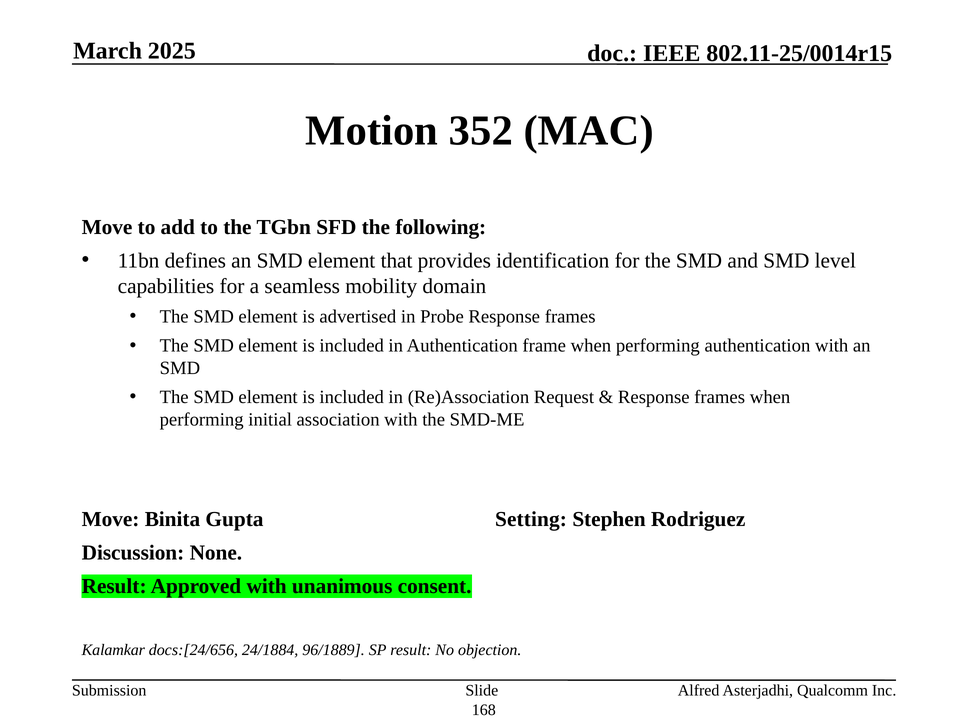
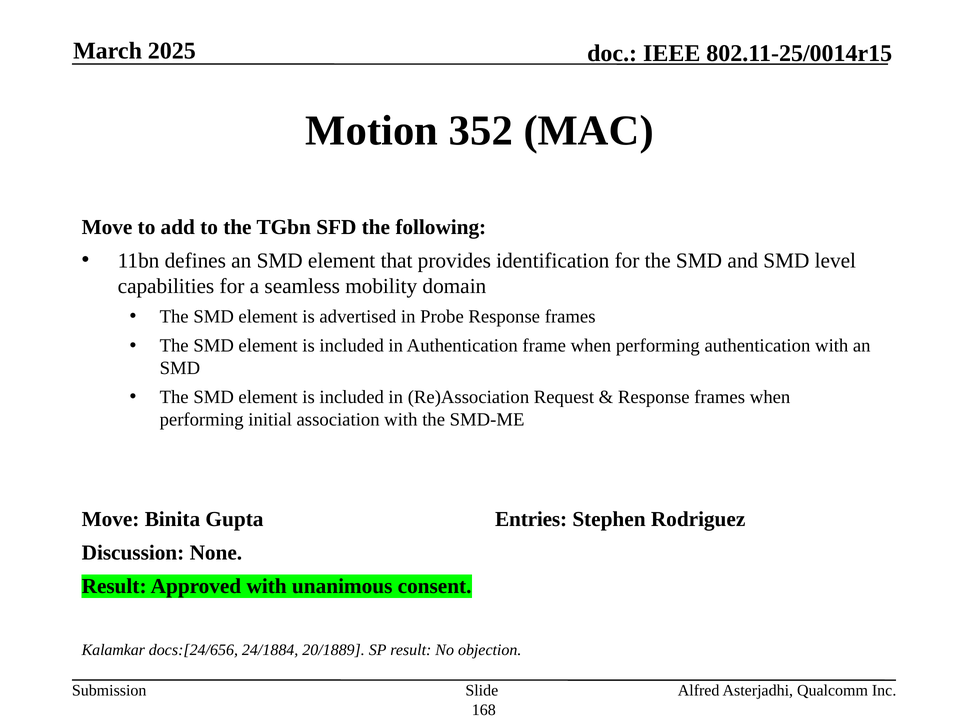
Setting: Setting -> Entries
96/1889: 96/1889 -> 20/1889
